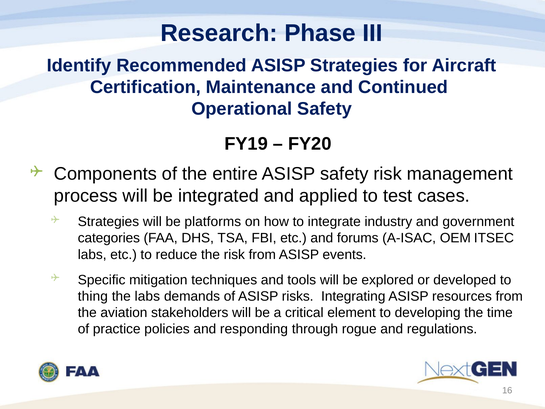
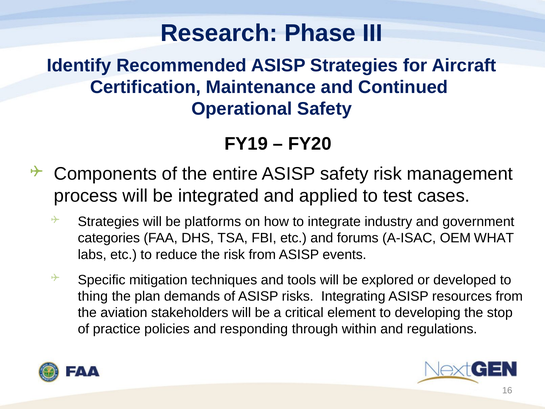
ITSEC: ITSEC -> WHAT
the labs: labs -> plan
time: time -> stop
rogue: rogue -> within
